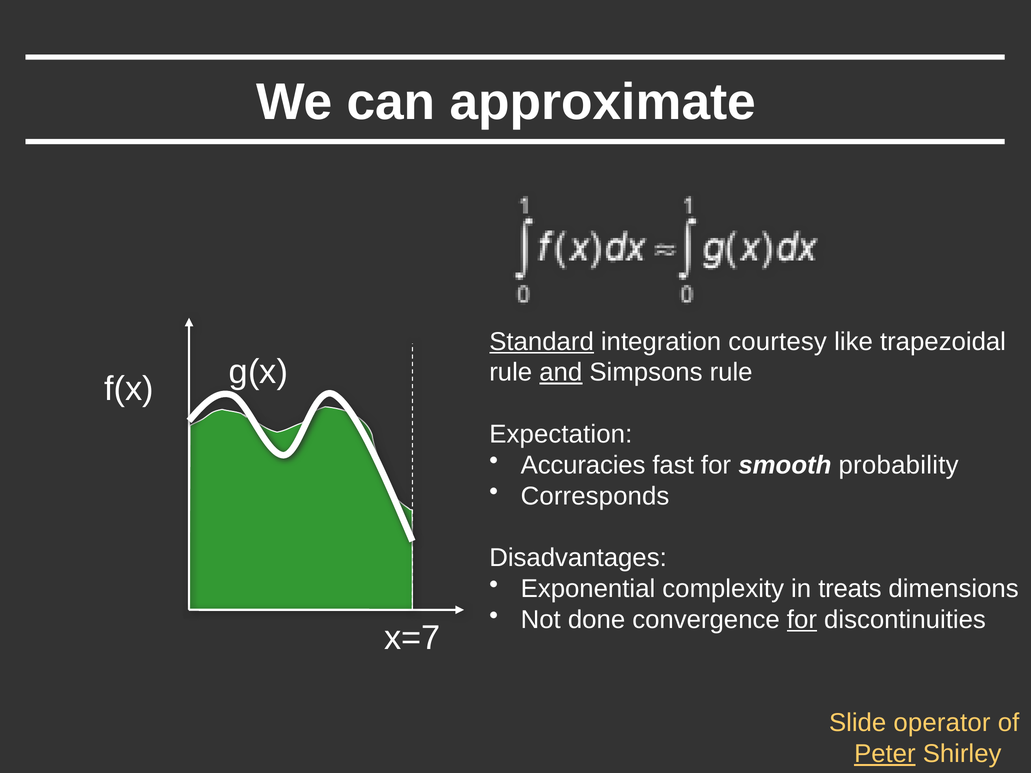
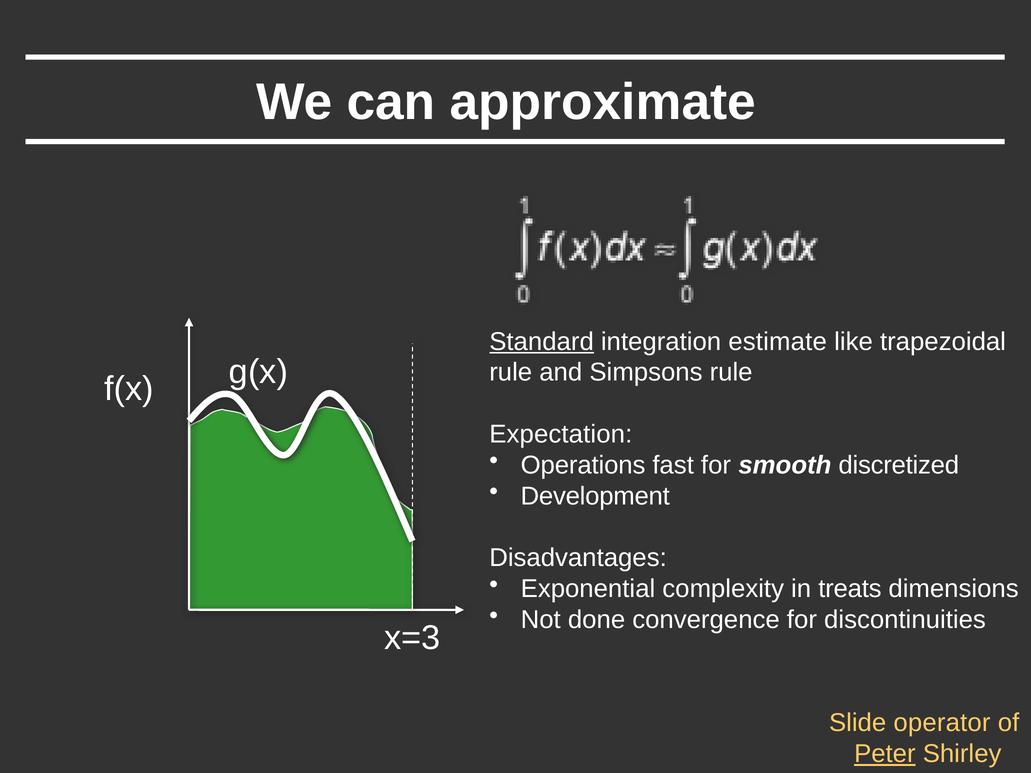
courtesy: courtesy -> estimate
and underline: present -> none
Accuracies: Accuracies -> Operations
probability: probability -> discretized
Corresponds: Corresponds -> Development
for at (802, 620) underline: present -> none
x=7: x=7 -> x=3
